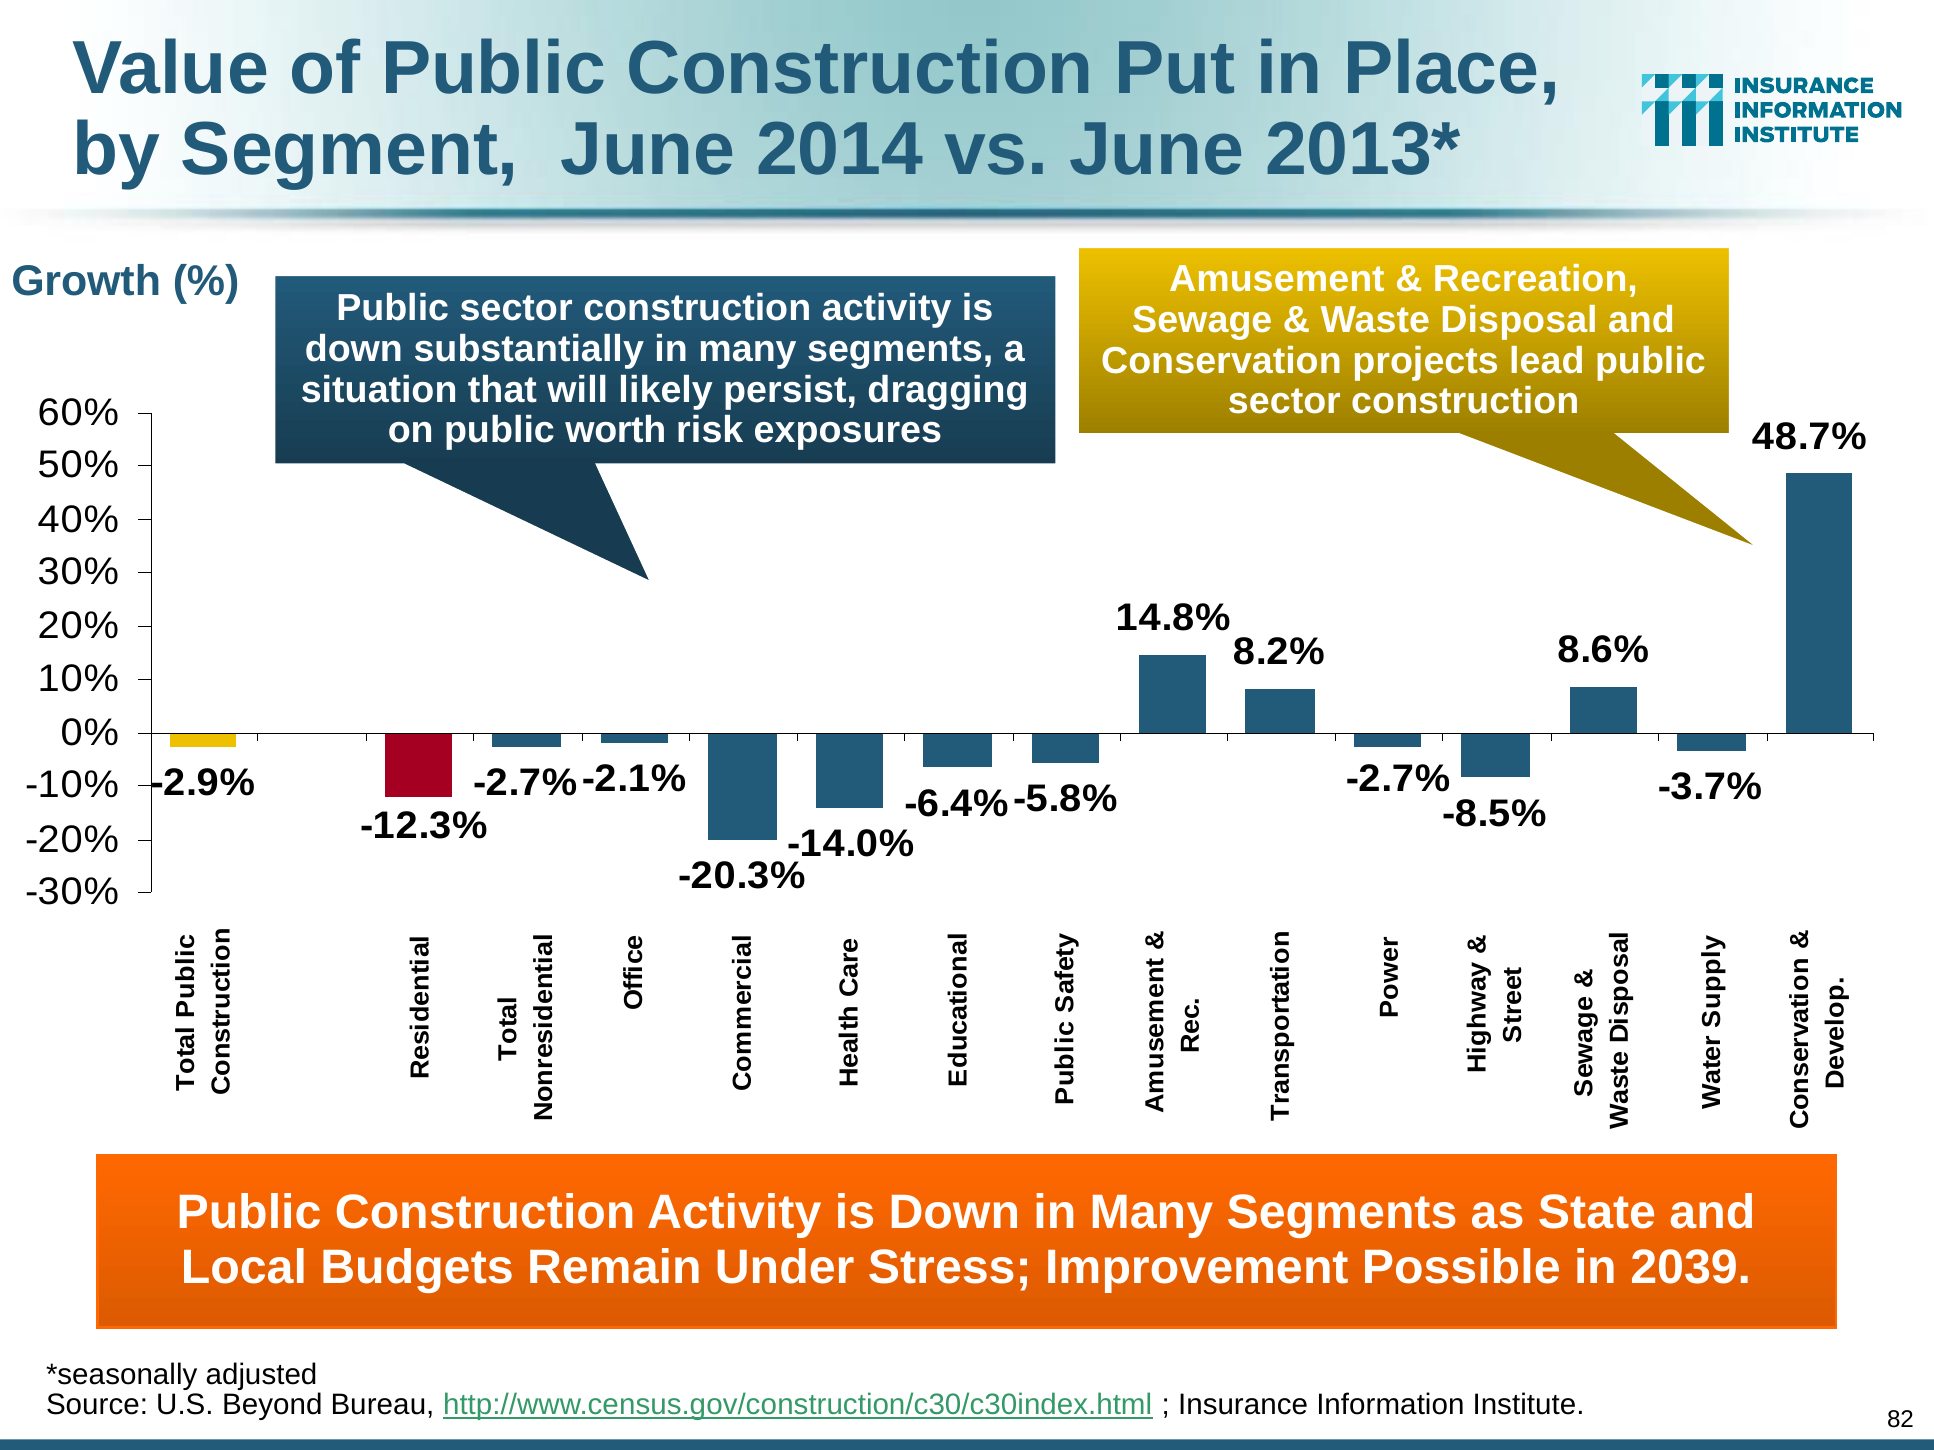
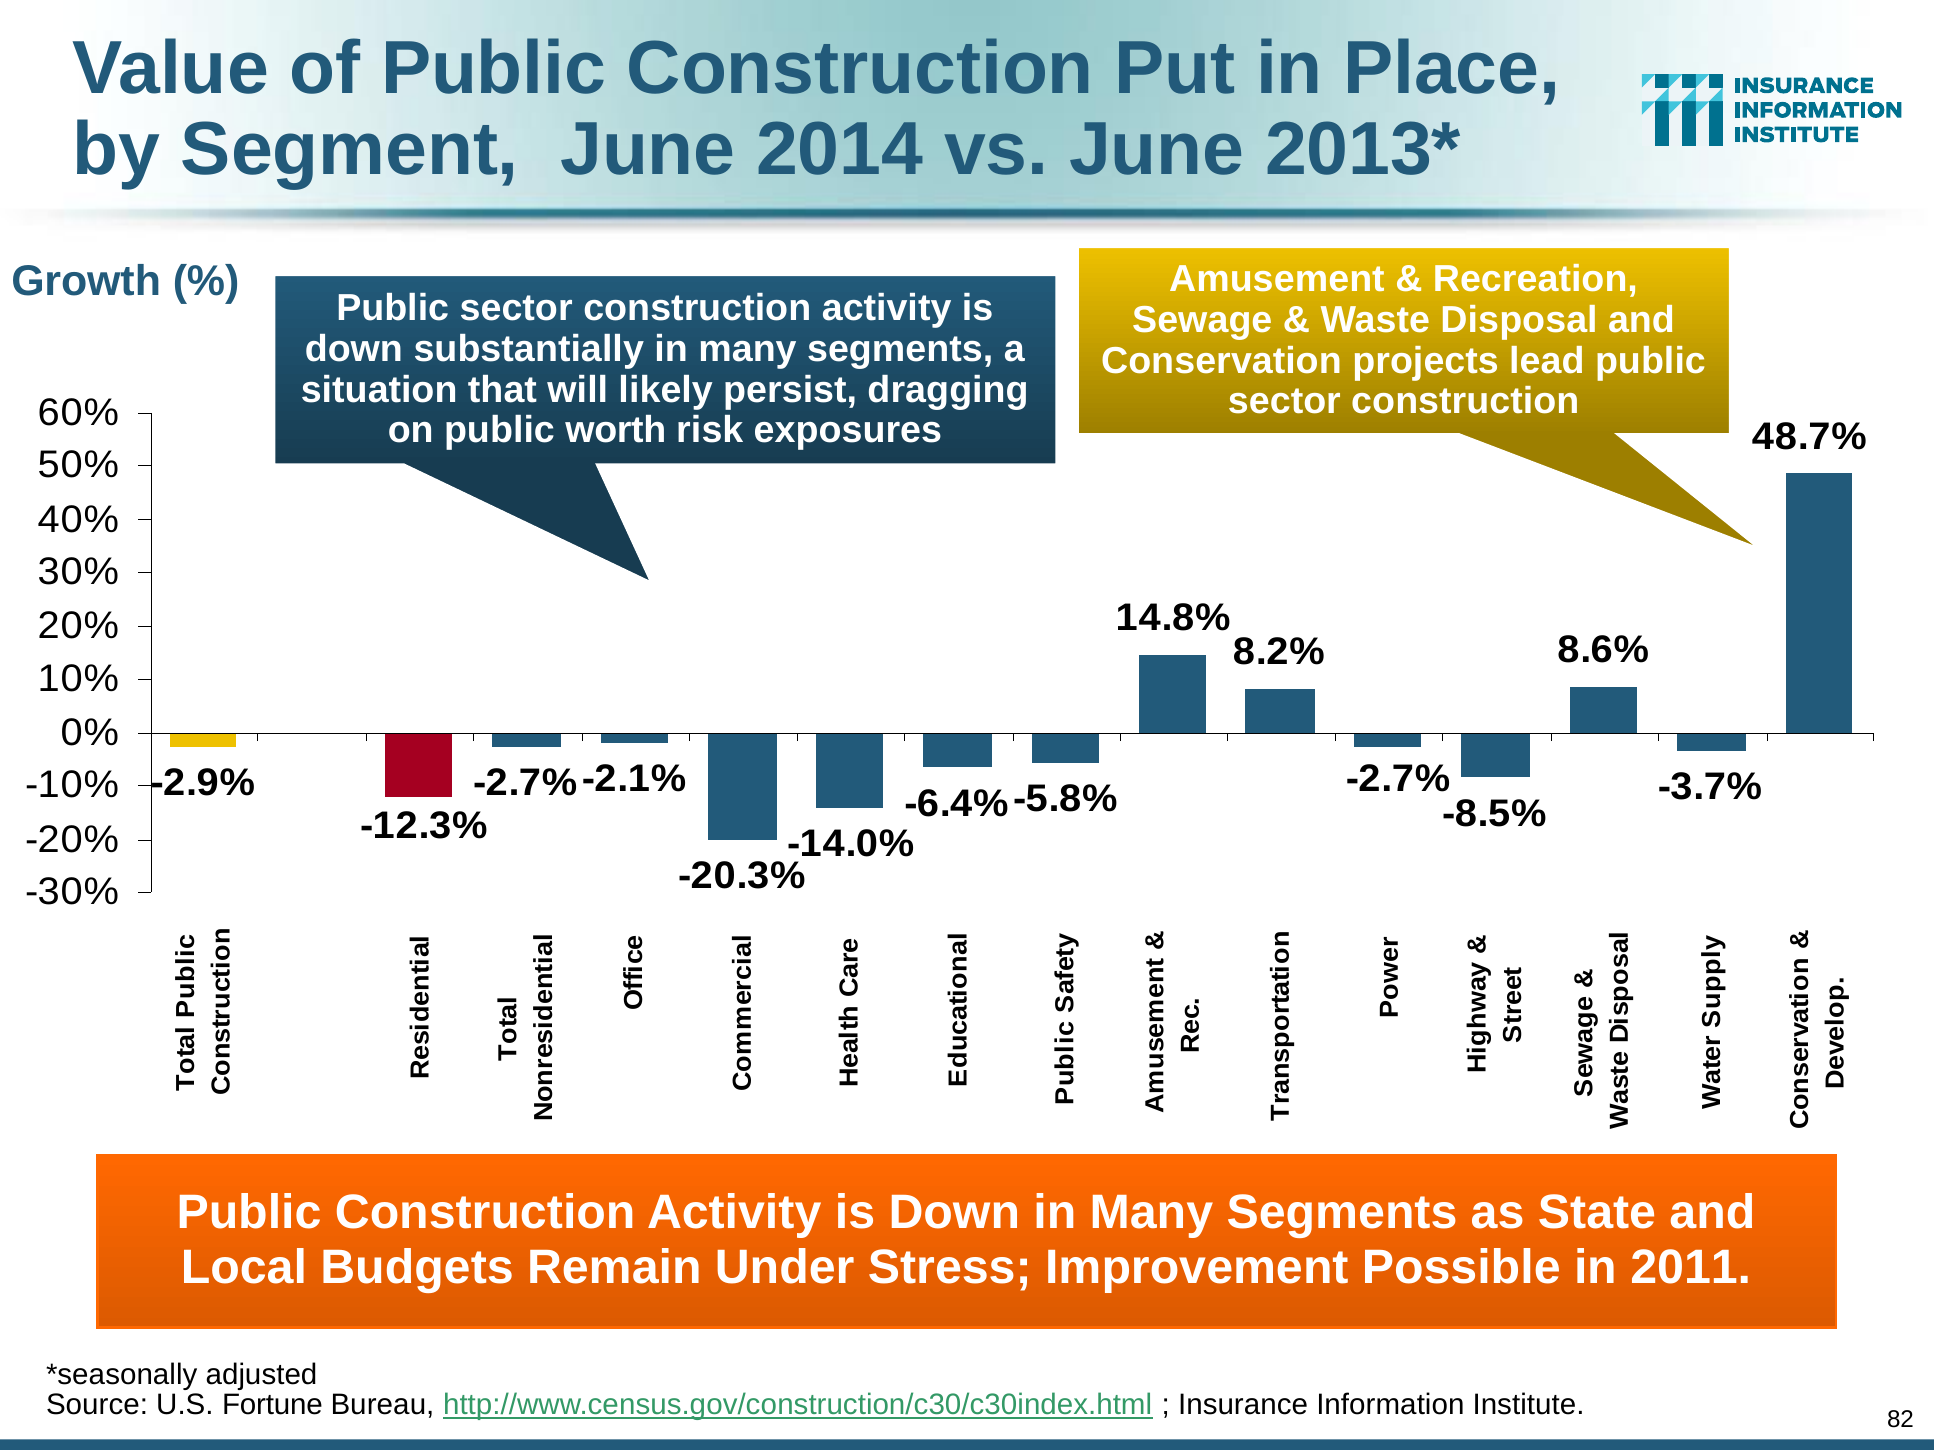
2039: 2039 -> 2011
Beyond: Beyond -> Fortune
